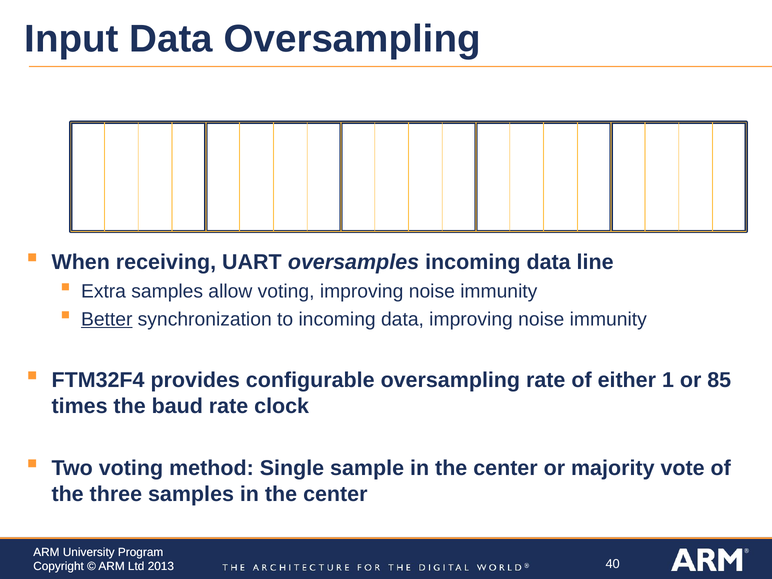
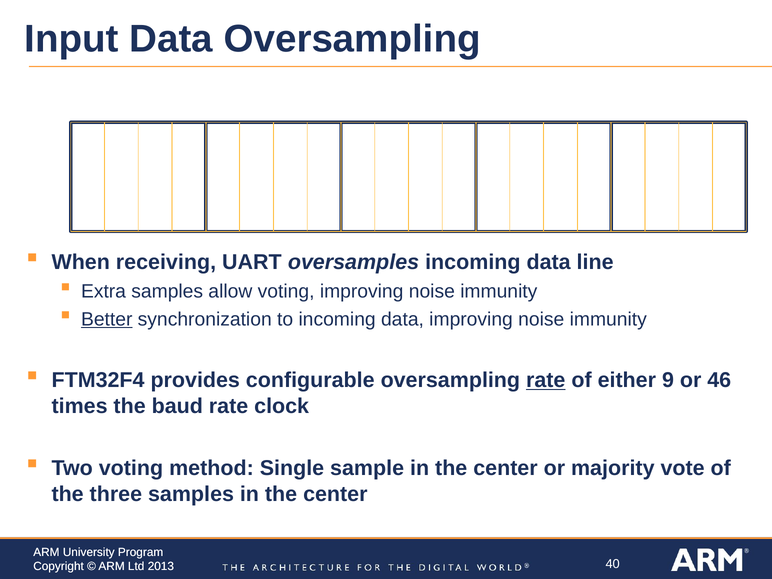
rate at (546, 380) underline: none -> present
1: 1 -> 9
85: 85 -> 46
